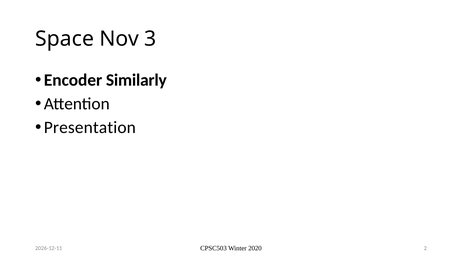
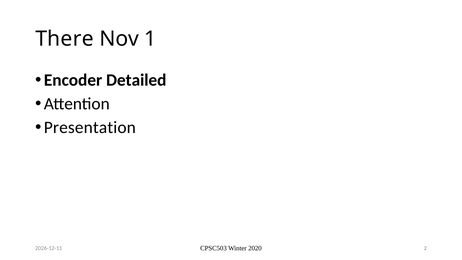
Space: Space -> There
3: 3 -> 1
Similarly: Similarly -> Detailed
